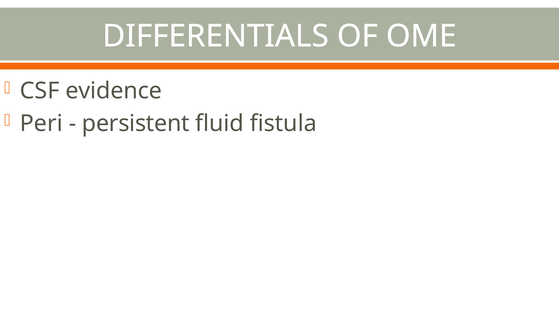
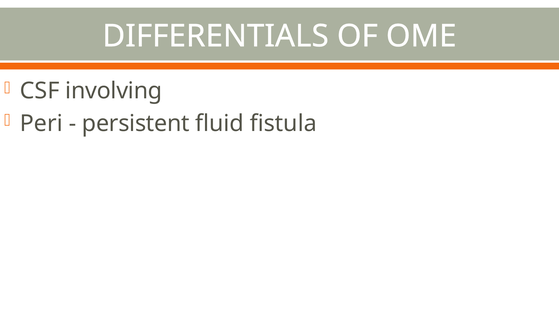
evidence: evidence -> involving
